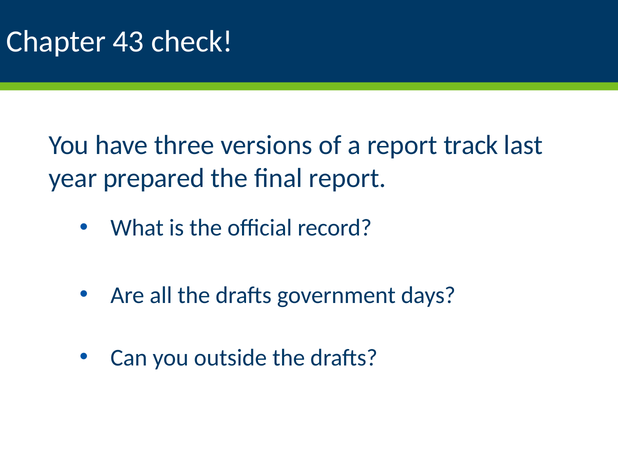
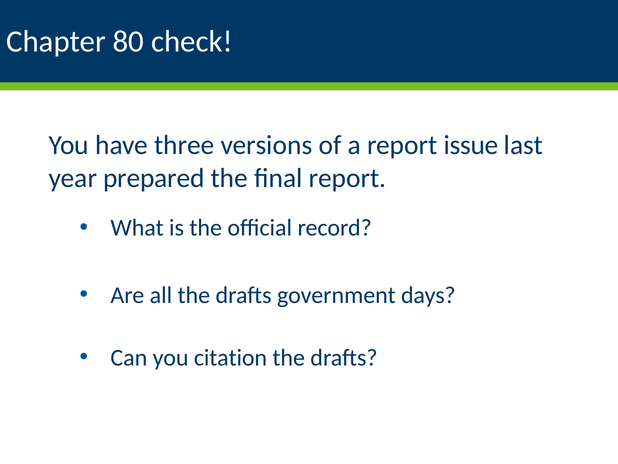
43: 43 -> 80
track: track -> issue
outside: outside -> citation
